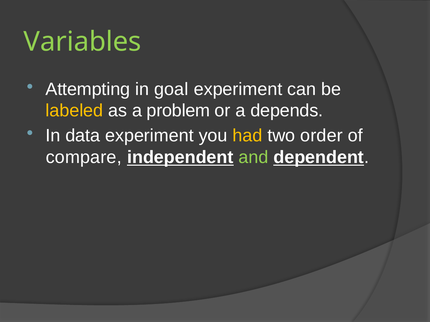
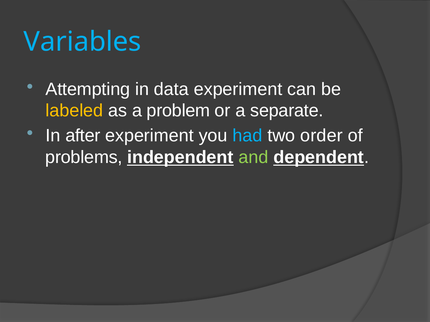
Variables colour: light green -> light blue
goal: goal -> data
depends: depends -> separate
data: data -> after
had colour: yellow -> light blue
compare: compare -> problems
